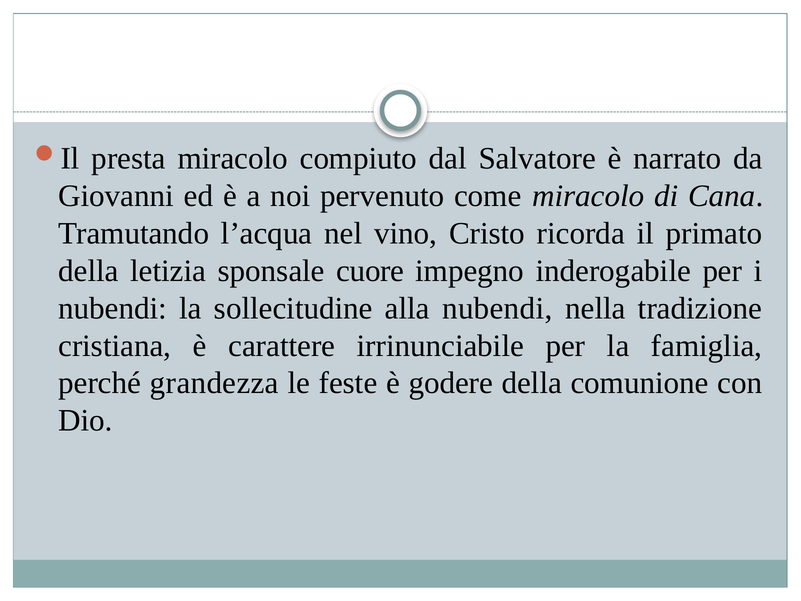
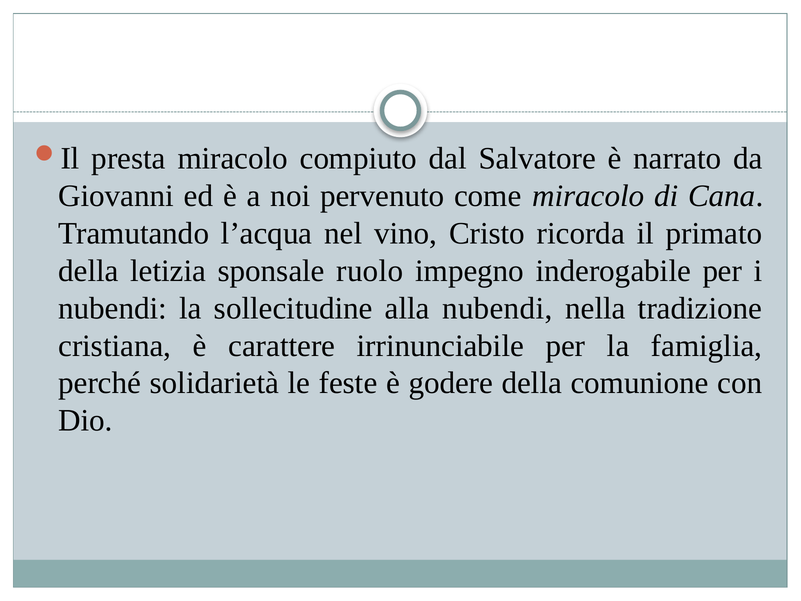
cuore: cuore -> ruolo
grandezza: grandezza -> solidarietà
